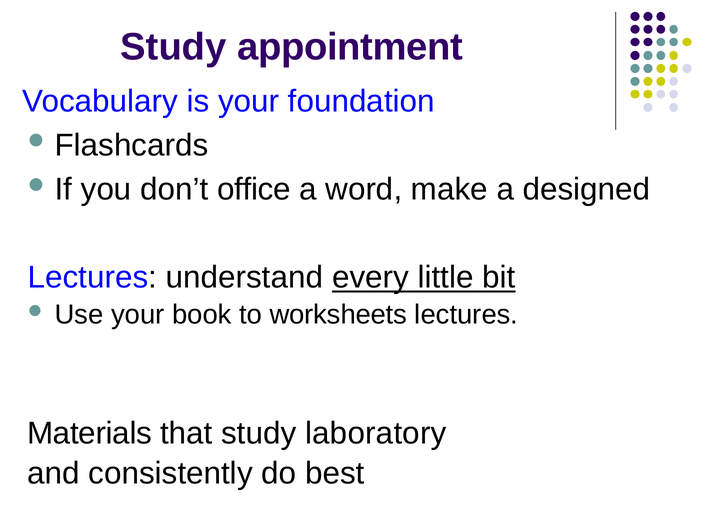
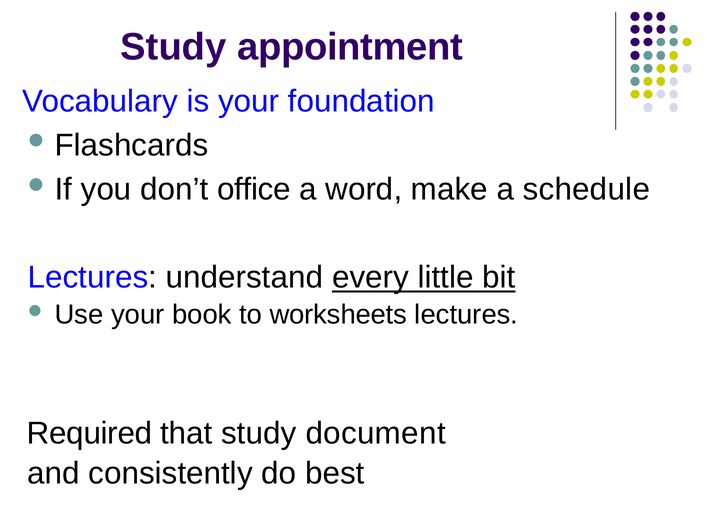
designed: designed -> schedule
Materials: Materials -> Required
laboratory: laboratory -> document
